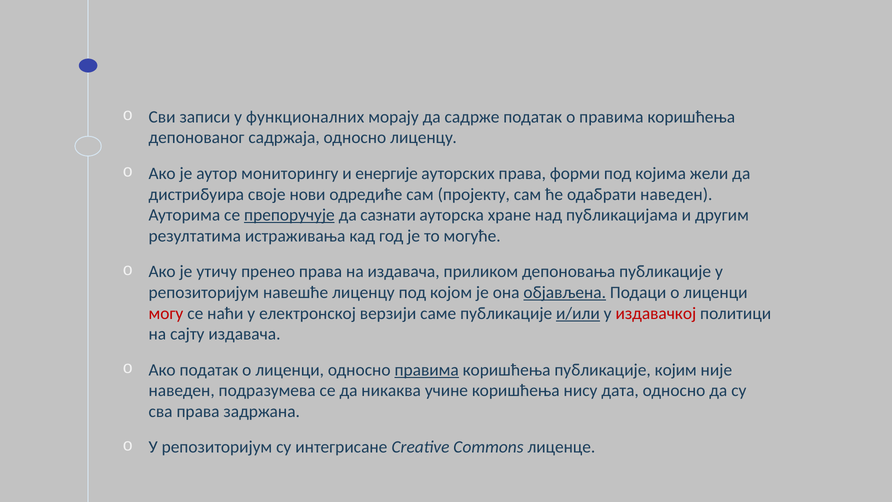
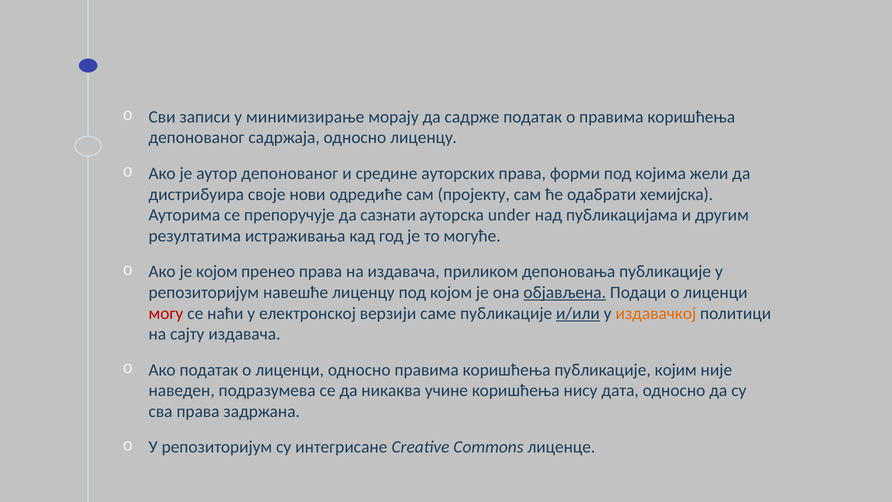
функционалних: функционалних -> минимизирање
аутор мониторингу: мониторингу -> депонованог
енергије: енергије -> средине
одабрати наведен: наведен -> хемијска
препоручује underline: present -> none
хране: хране -> under
је утичу: утичу -> којом
издавачкој colour: red -> orange
правима at (427, 370) underline: present -> none
